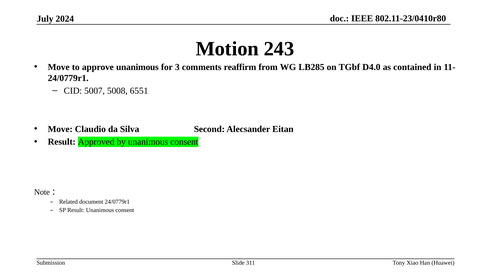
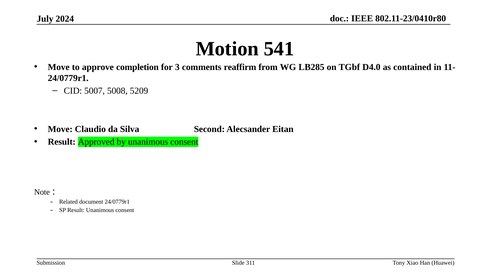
243: 243 -> 541
approve unanimous: unanimous -> completion
6551: 6551 -> 5209
